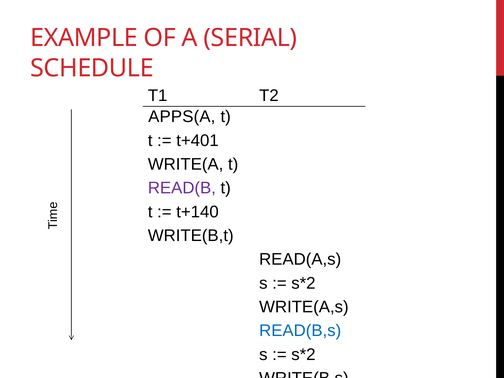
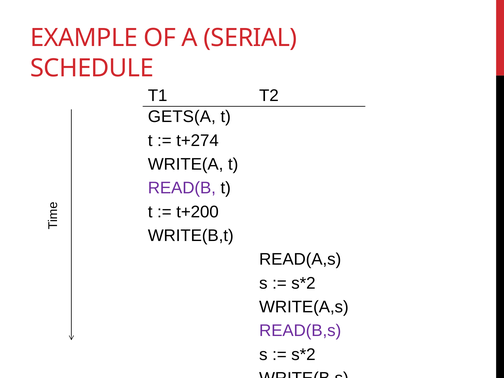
APPS(A: APPS(A -> GETS(A
t+401: t+401 -> t+274
t+140: t+140 -> t+200
READ(B,s colour: blue -> purple
